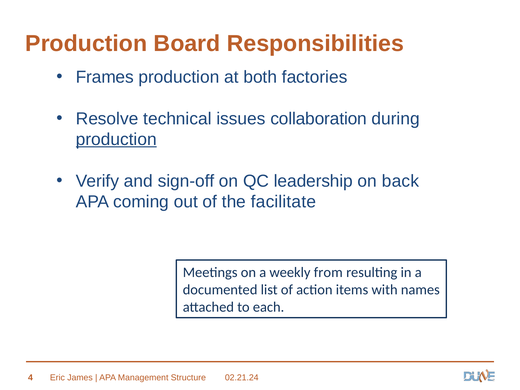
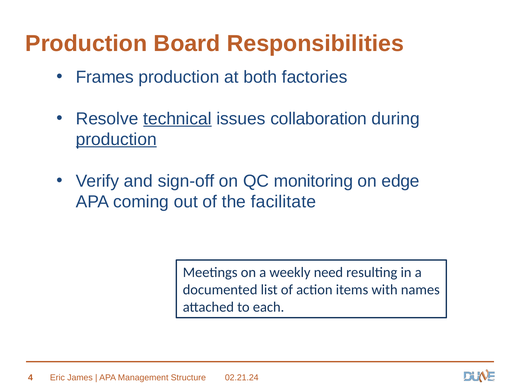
technical underline: none -> present
leadership: leadership -> monitoring
back: back -> edge
from: from -> need
